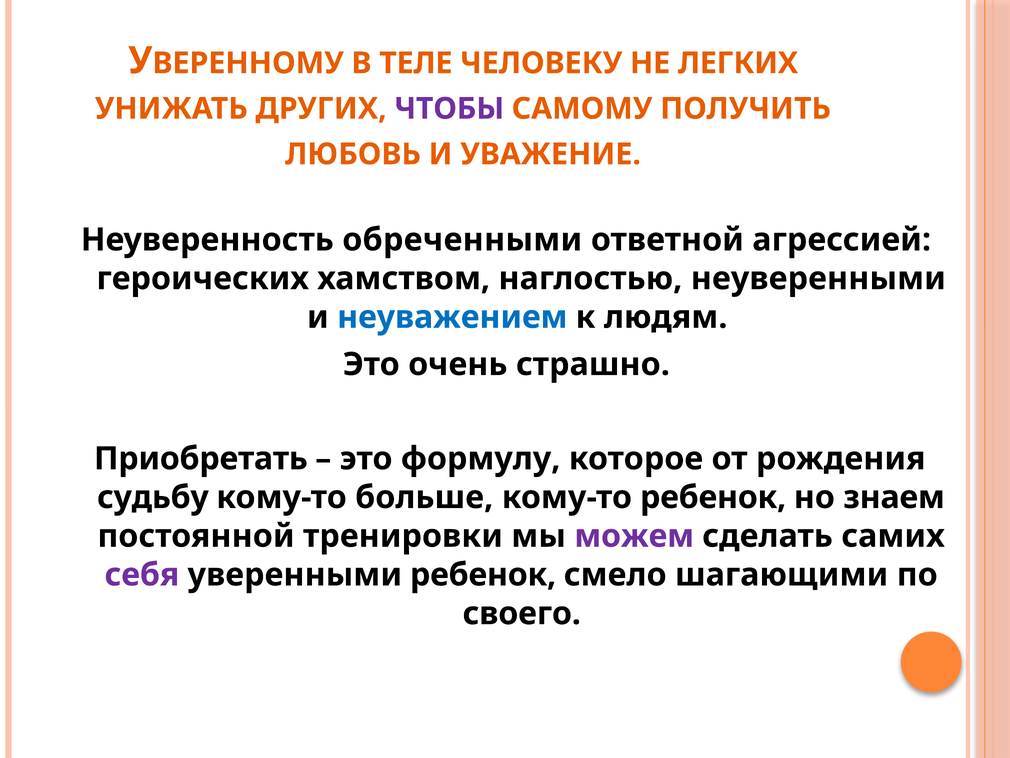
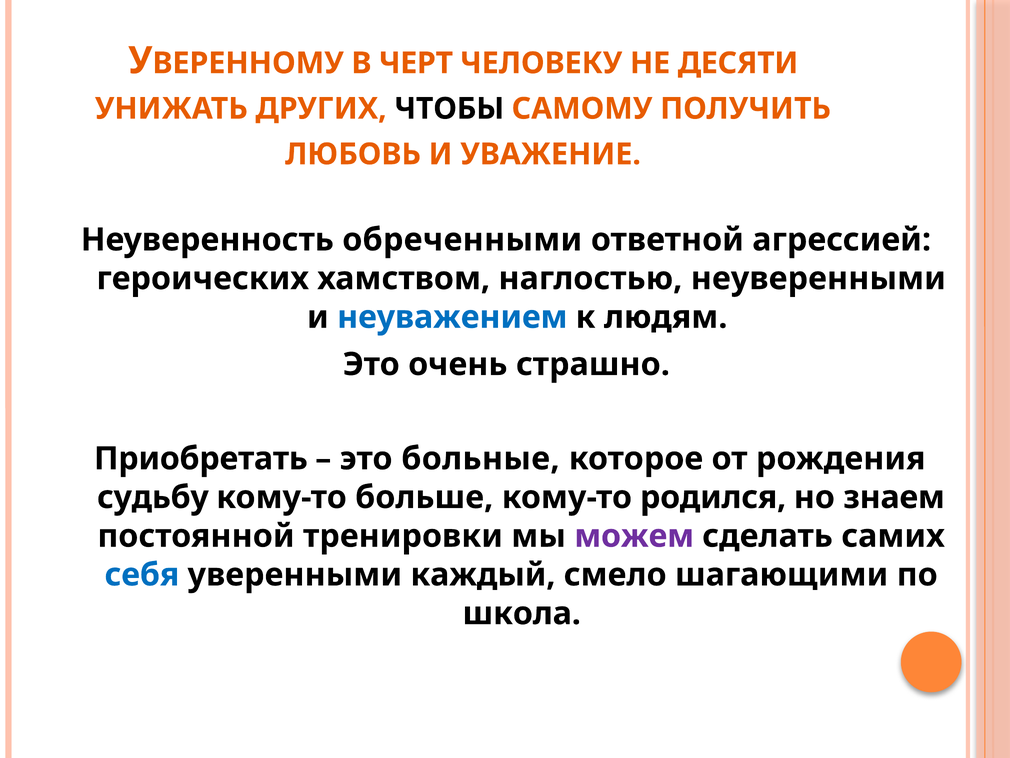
ТЕЛЕ: ТЕЛЕ -> ЧЕРТ
ЛЕГКИХ: ЛЕГКИХ -> ДЕСЯТИ
ЧТОБЫ colour: purple -> black
формулу: формулу -> больные
кому-то ребенок: ребенок -> родился
себя colour: purple -> blue
уверенными ребенок: ребенок -> каждый
своего: своего -> школа
